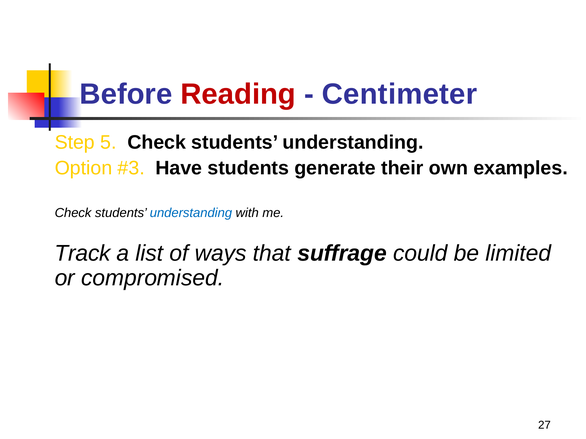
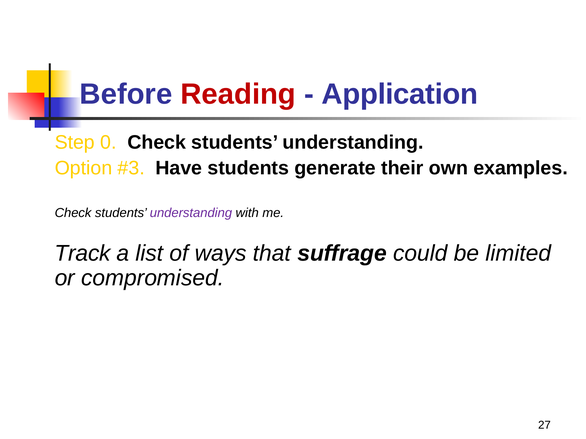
Centimeter: Centimeter -> Application
5: 5 -> 0
understanding at (191, 213) colour: blue -> purple
